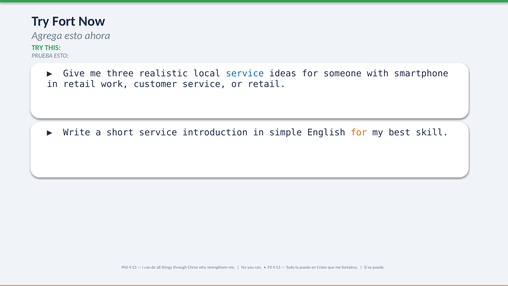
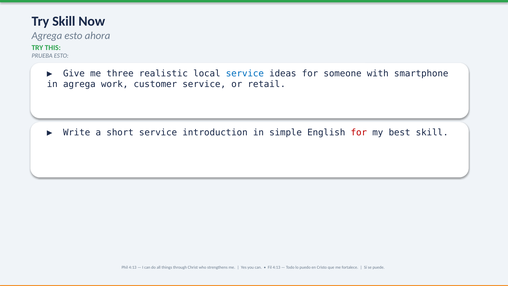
Try Fort: Fort -> Skill
in retail: retail -> agrega
for at (359, 133) colour: orange -> red
